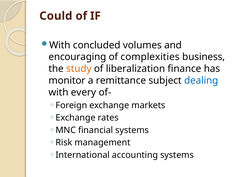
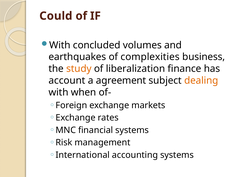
encouraging: encouraging -> earthquakes
monitor: monitor -> account
remittance: remittance -> agreement
dealing colour: blue -> orange
every: every -> when
